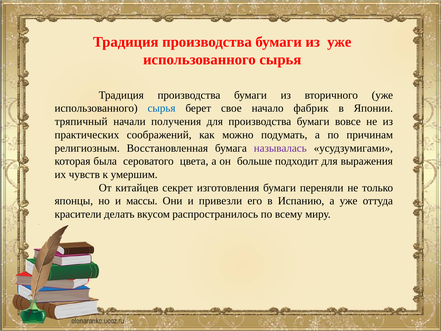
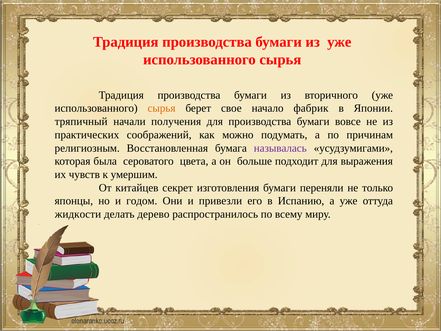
сырья at (162, 108) colour: blue -> orange
массы: массы -> годом
красители: красители -> жидкости
вкусом: вкусом -> дерево
